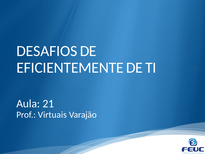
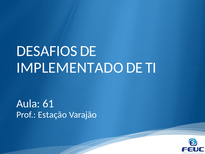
EFICIENTEMENTE: EFICIENTEMENTE -> IMPLEMENTADO
21: 21 -> 61
Virtuais: Virtuais -> Estação
